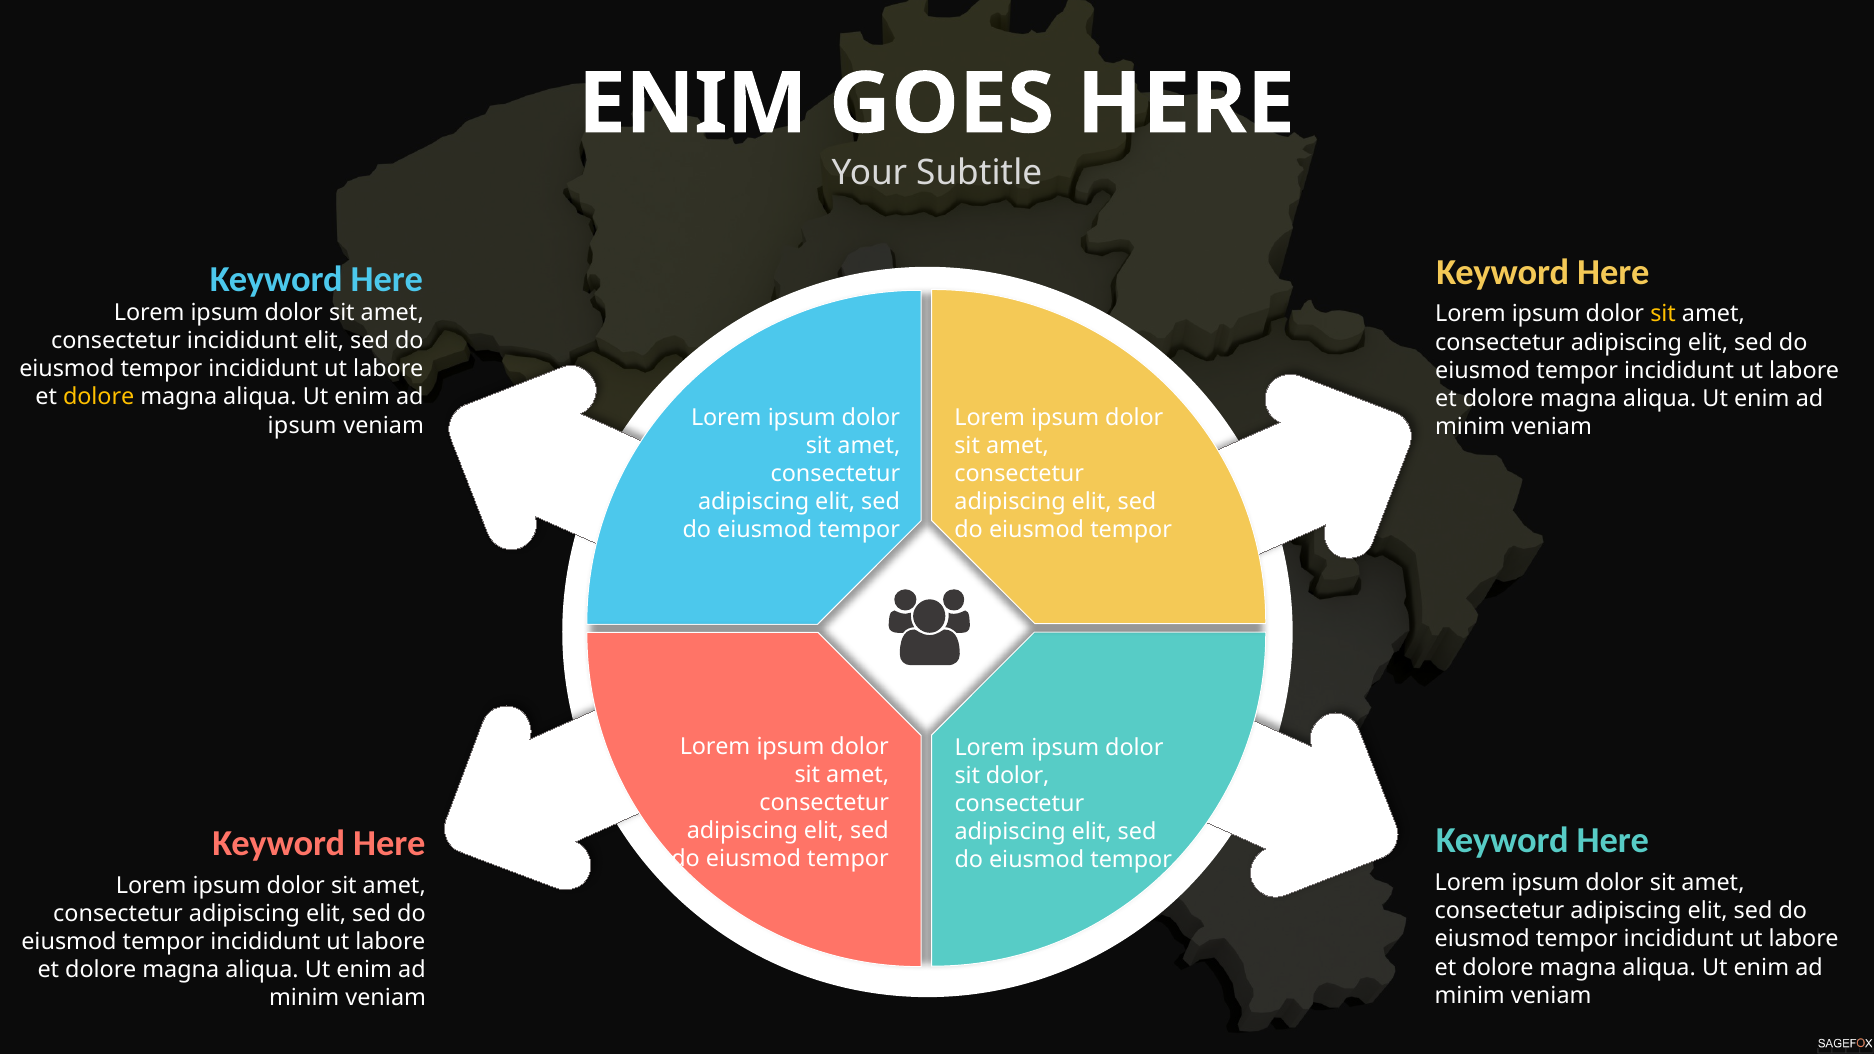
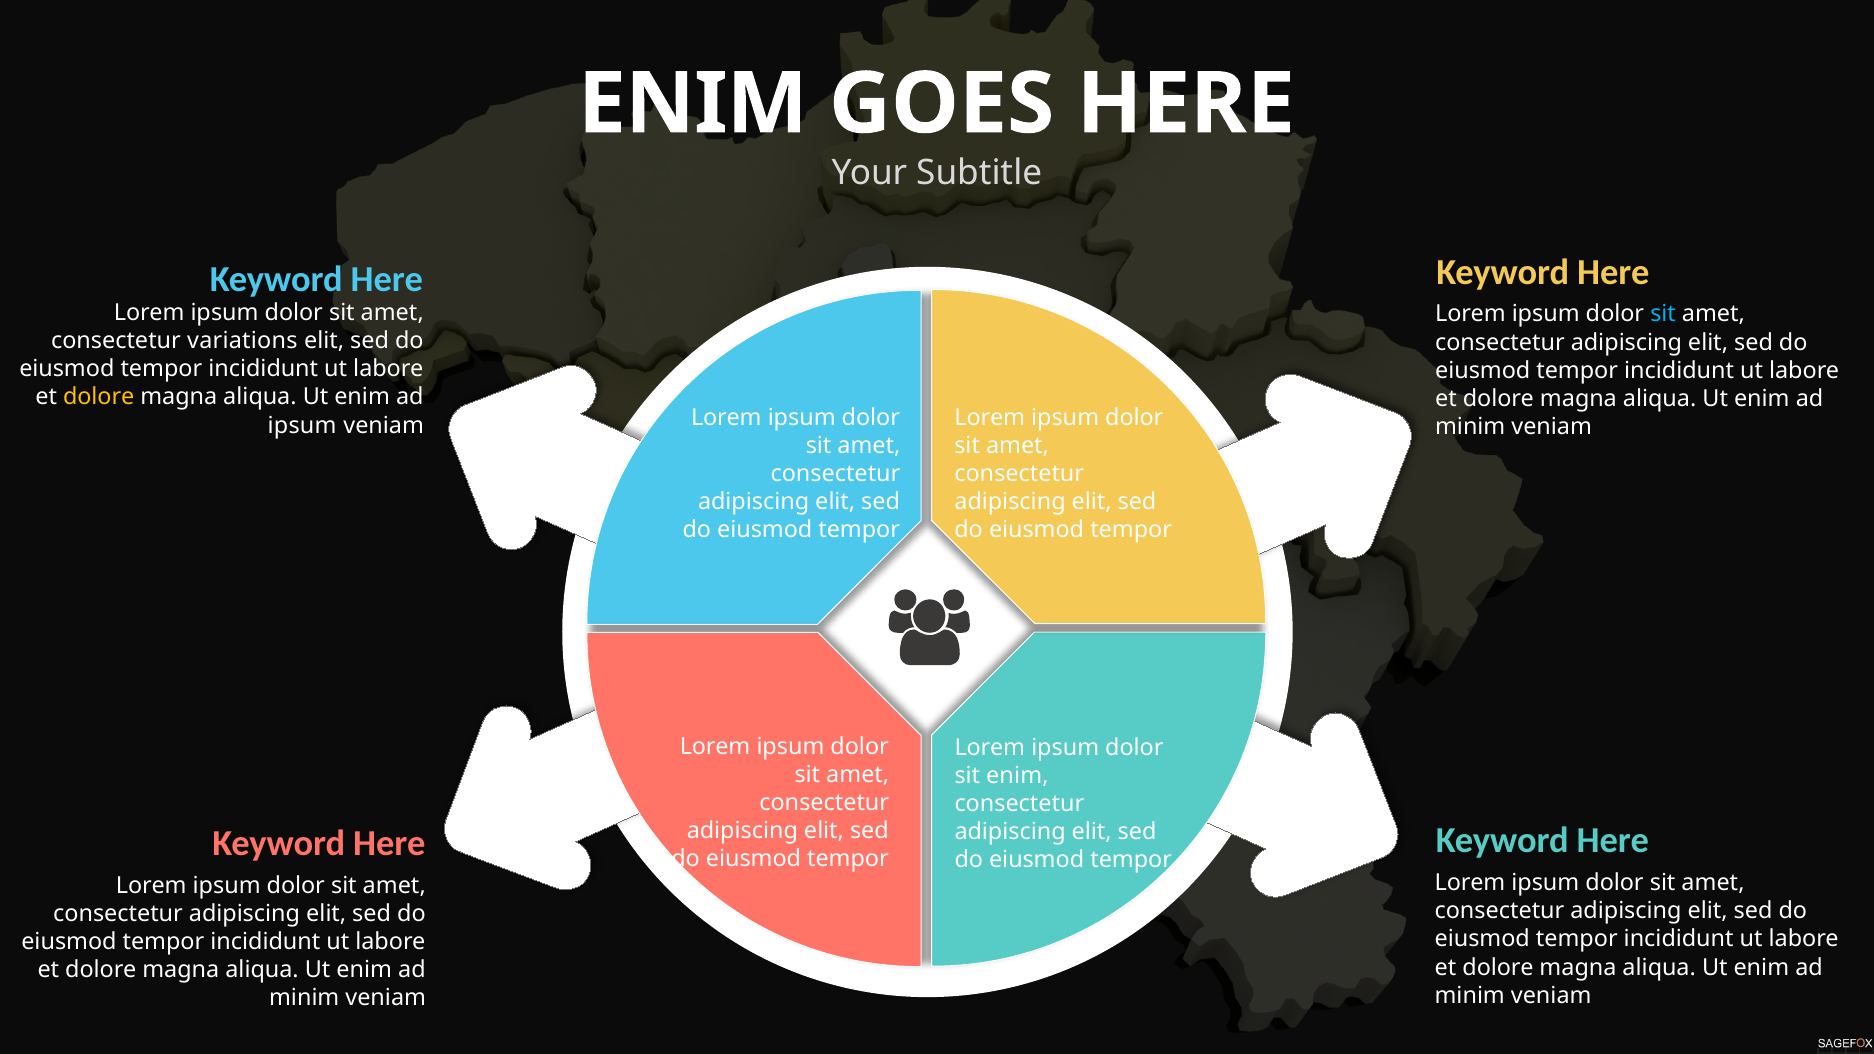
sit at (1663, 314) colour: yellow -> light blue
consectetur incididunt: incididunt -> variations
sit dolor: dolor -> enim
